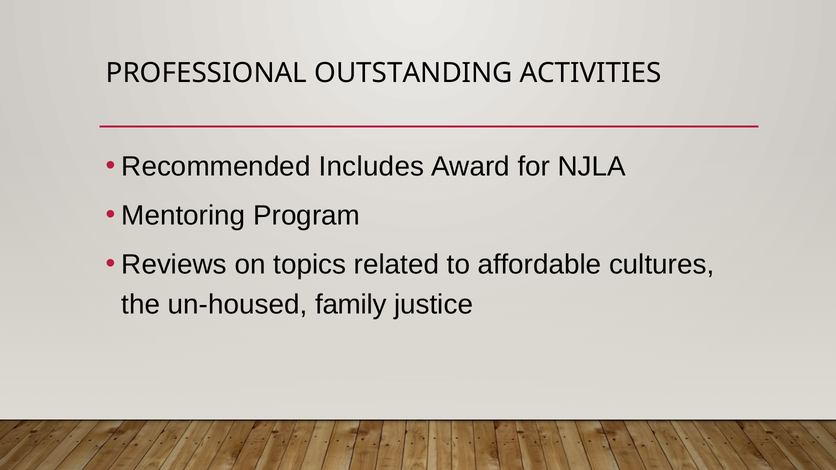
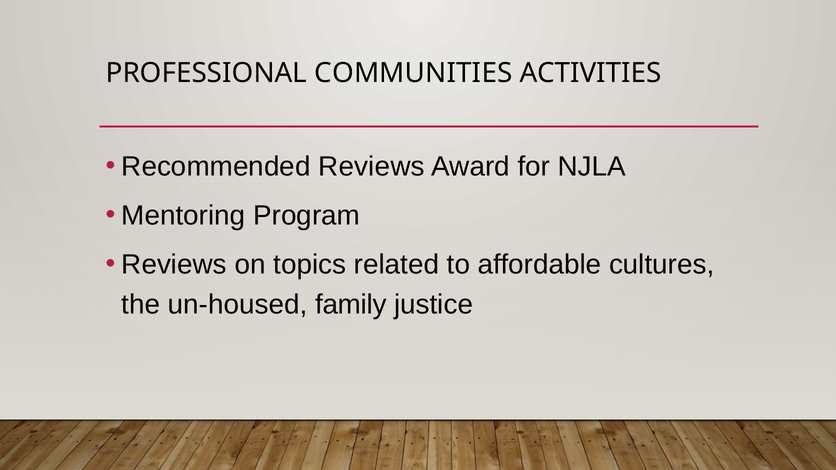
OUTSTANDING: OUTSTANDING -> COMMUNITIES
Recommended Includes: Includes -> Reviews
